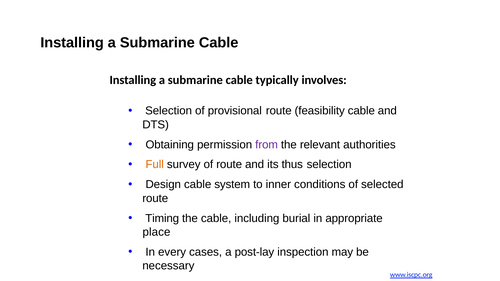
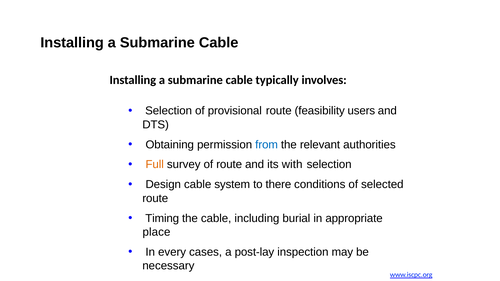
feasibility cable: cable -> users
from colour: purple -> blue
thus: thus -> with
inner: inner -> there
